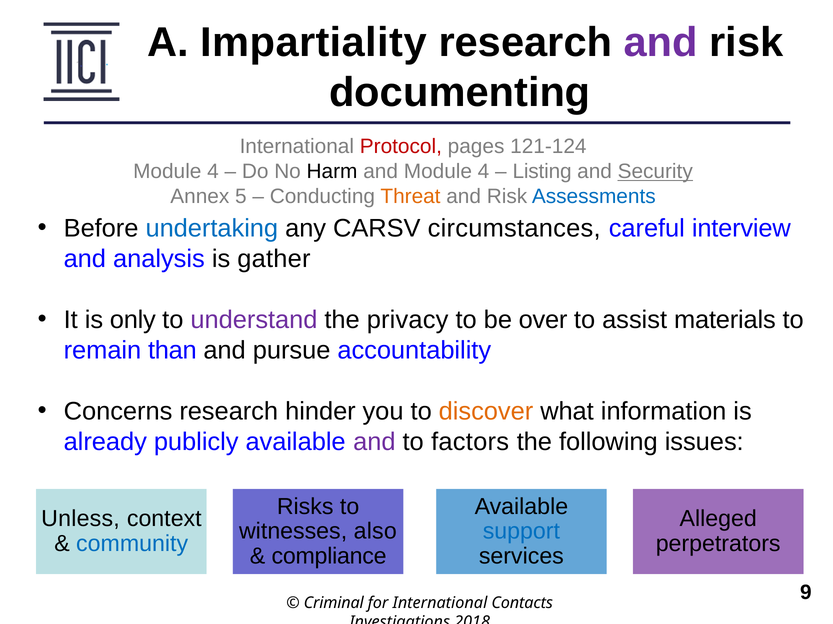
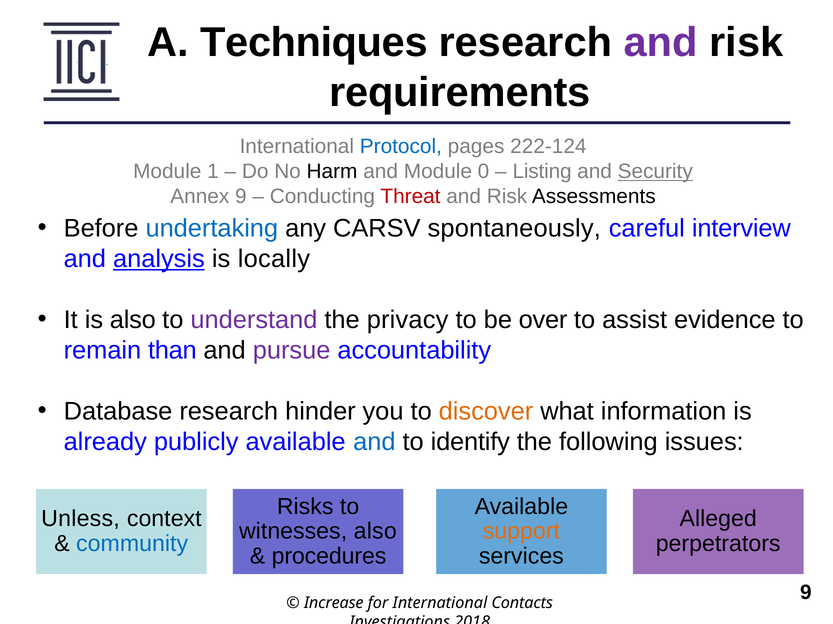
Impartiality: Impartiality -> Techniques
documenting: documenting -> requirements
Protocol colour: red -> blue
121-124: 121-124 -> 222-124
4 at (213, 172): 4 -> 1
and Module 4: 4 -> 0
Annex 5: 5 -> 9
Threat colour: orange -> red
Assessments colour: blue -> black
circumstances: circumstances -> spontaneously
analysis underline: none -> present
gather: gather -> locally
is only: only -> also
materials: materials -> evidence
pursue colour: black -> purple
Concerns: Concerns -> Database
and at (374, 442) colour: purple -> blue
factors: factors -> identify
support colour: blue -> orange
compliance: compliance -> procedures
Criminal: Criminal -> Increase
